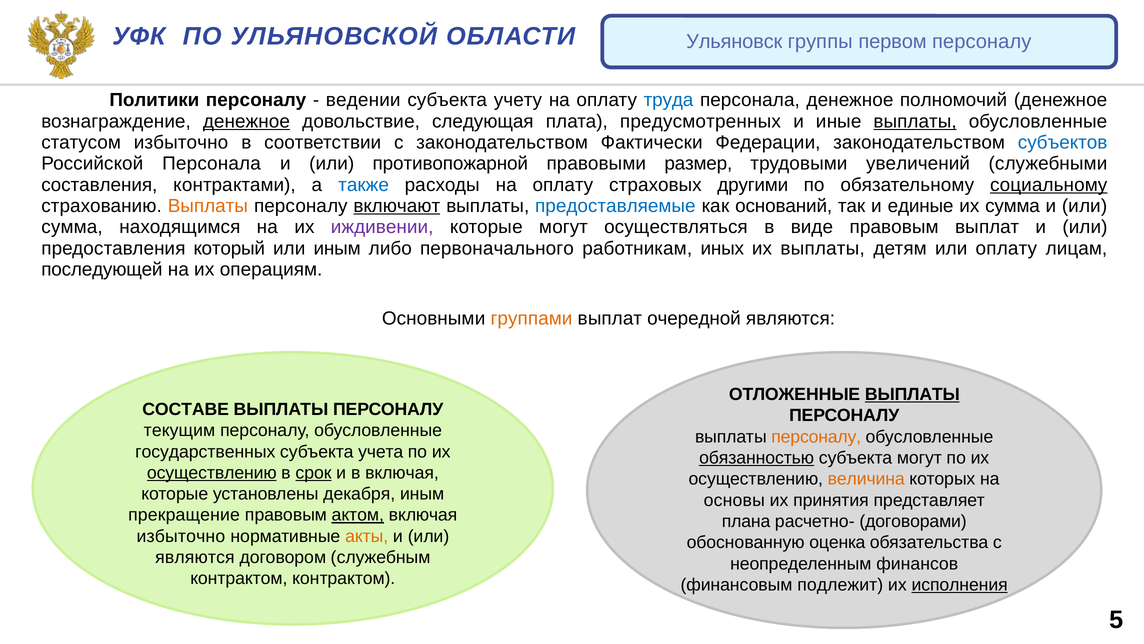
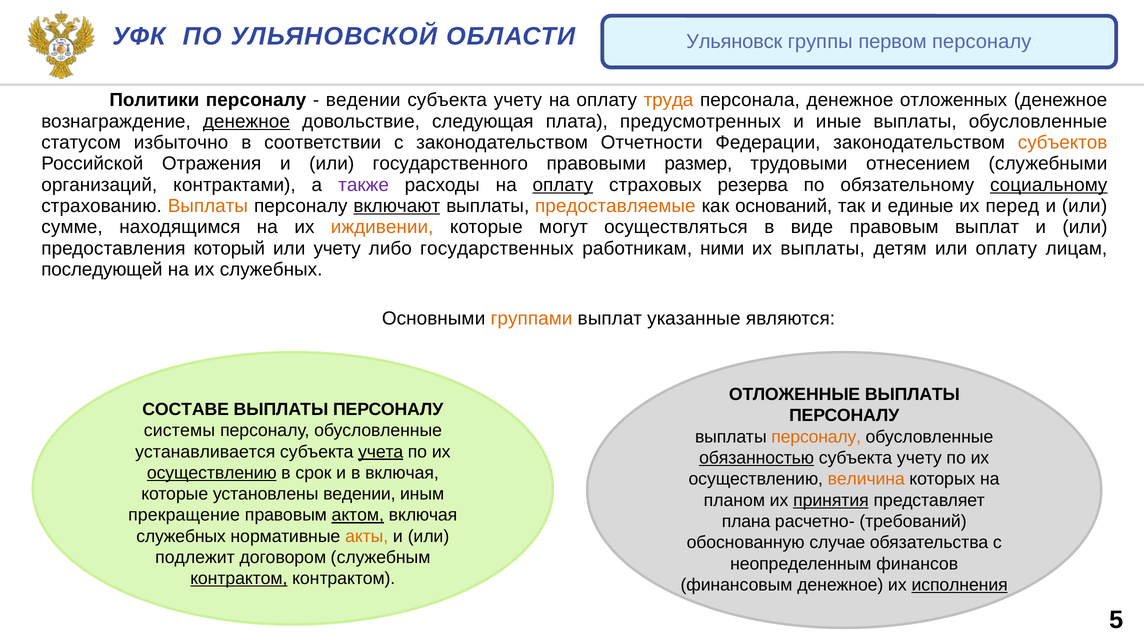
труда colour: blue -> orange
полномочий: полномочий -> отложенных
выплаты at (915, 121) underline: present -> none
Фактически: Фактически -> Отчетности
субъектов colour: blue -> orange
Российской Персонала: Персонала -> Отражения
противопожарной: противопожарной -> государственного
увеличений: увеличений -> отнесением
составления: составления -> организаций
также colour: blue -> purple
оплату at (563, 185) underline: none -> present
другими: другими -> резерва
предоставляемые colour: blue -> orange
их сумма: сумма -> перед
сумма at (72, 227): сумма -> сумме
иждивении colour: purple -> orange
или иным: иным -> учету
первоначального: первоначального -> государственных
иных: иных -> ними
их операциям: операциям -> служебных
очередной: очередной -> указанные
ВЫПЛАТЫ at (912, 394) underline: present -> none
текущим: текущим -> системы
государственных: государственных -> устанавливается
учета underline: none -> present
могут at (919, 458): могут -> учету
срок underline: present -> none
установлены декабря: декабря -> ведении
основы: основы -> планом
принятия underline: none -> present
договорами: договорами -> требований
избыточно at (181, 536): избыточно -> служебных
оценка: оценка -> случае
являются at (195, 557): являются -> подлежит
контрактом at (239, 578) underline: none -> present
финансовым подлежит: подлежит -> денежное
